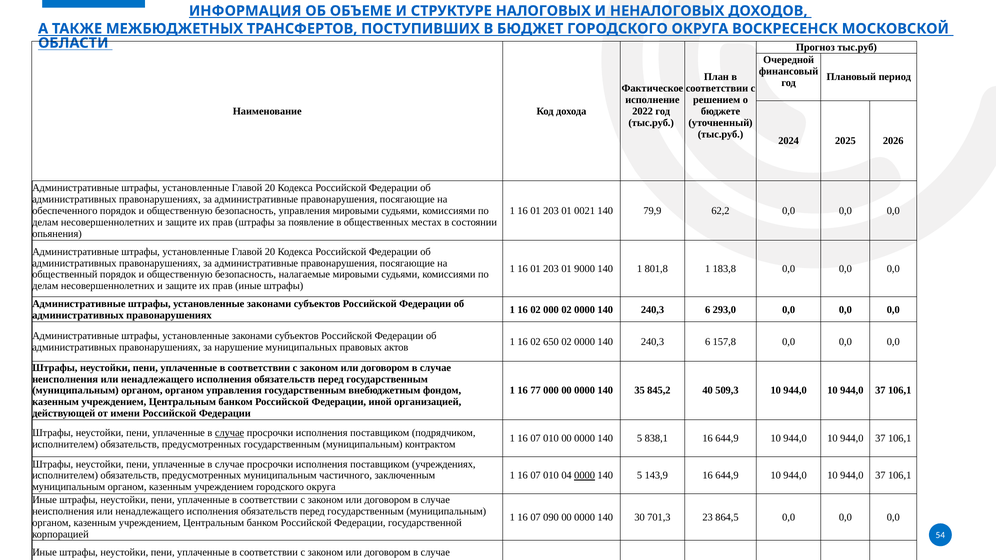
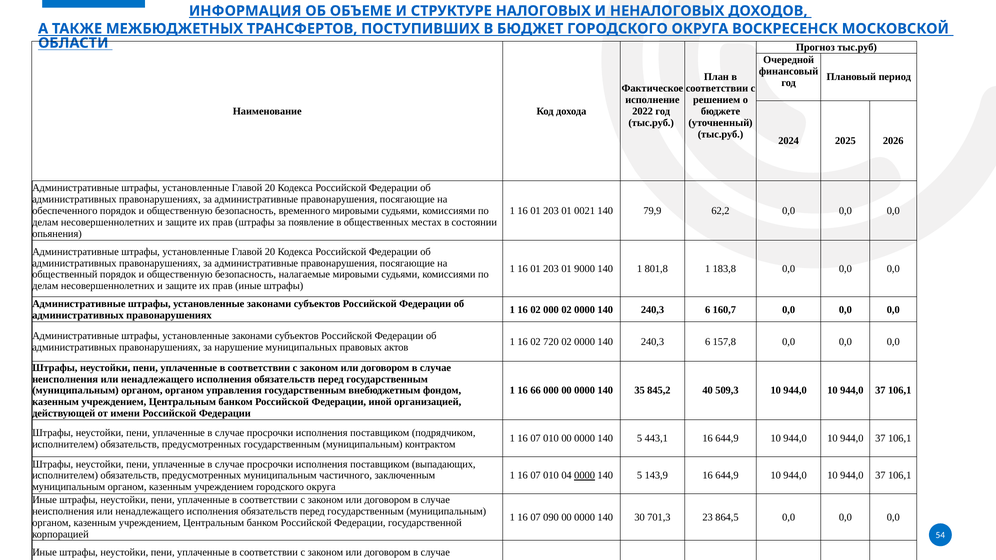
безопасность управления: управления -> временного
293,0: 293,0 -> 160,7
650: 650 -> 720
77: 77 -> 66
случае at (230, 433) underline: present -> none
838,1: 838,1 -> 443,1
учреждениях: учреждениях -> выпадающих
